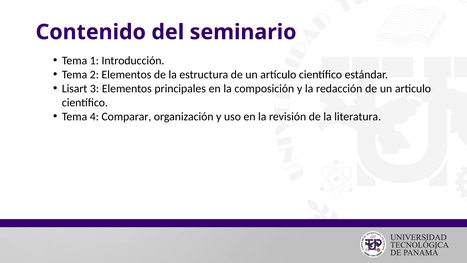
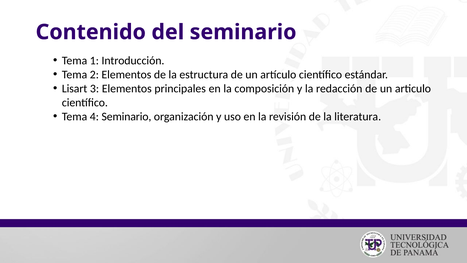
4 Comparar: Comparar -> Seminario
